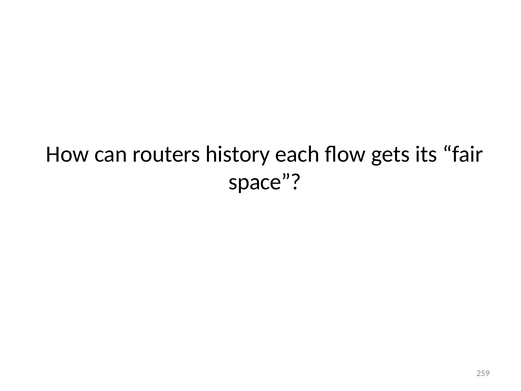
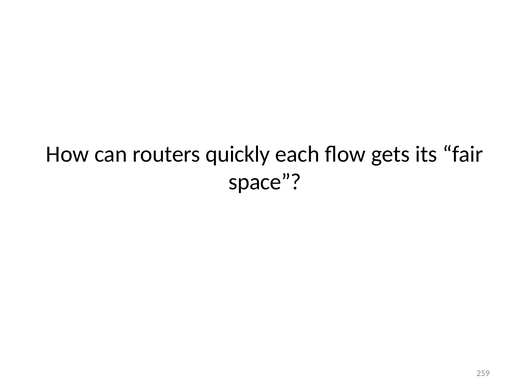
history: history -> quickly
